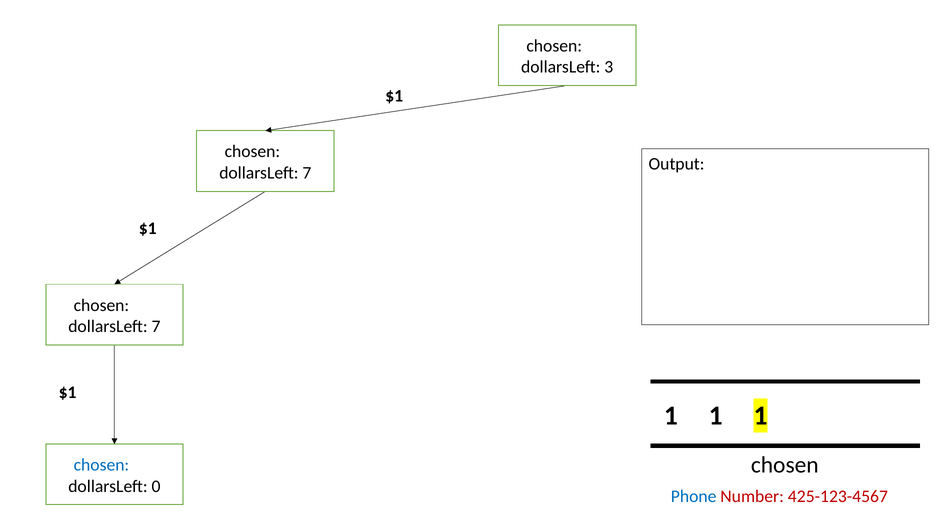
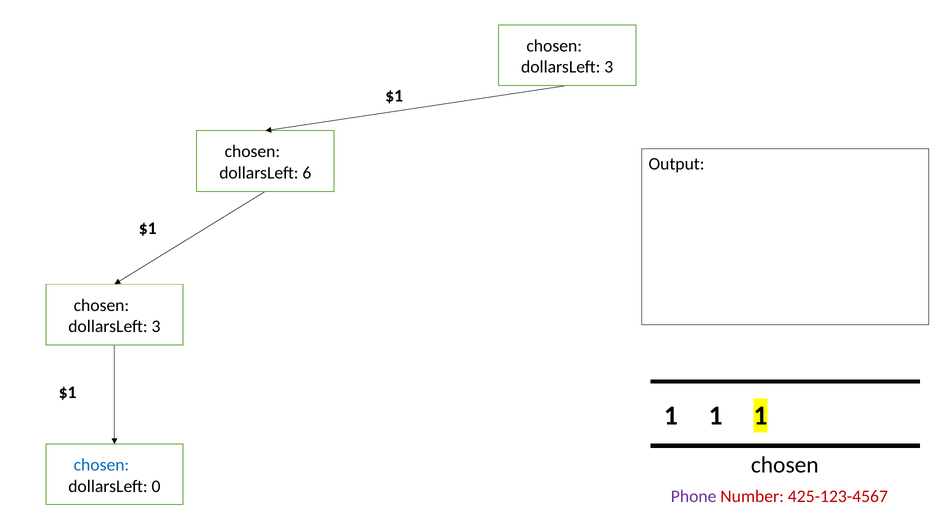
7 at (307, 173): 7 -> 6
7 at (156, 326): 7 -> 3
Phone colour: blue -> purple
